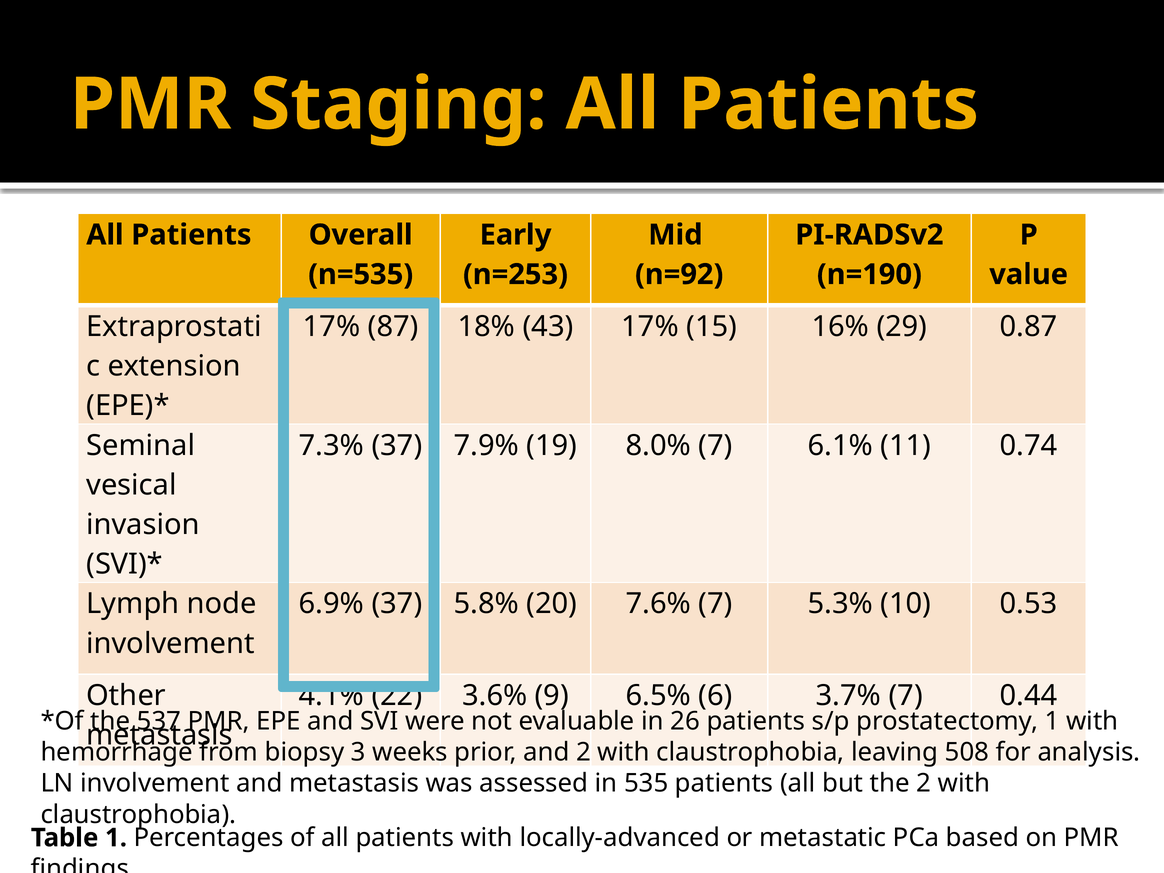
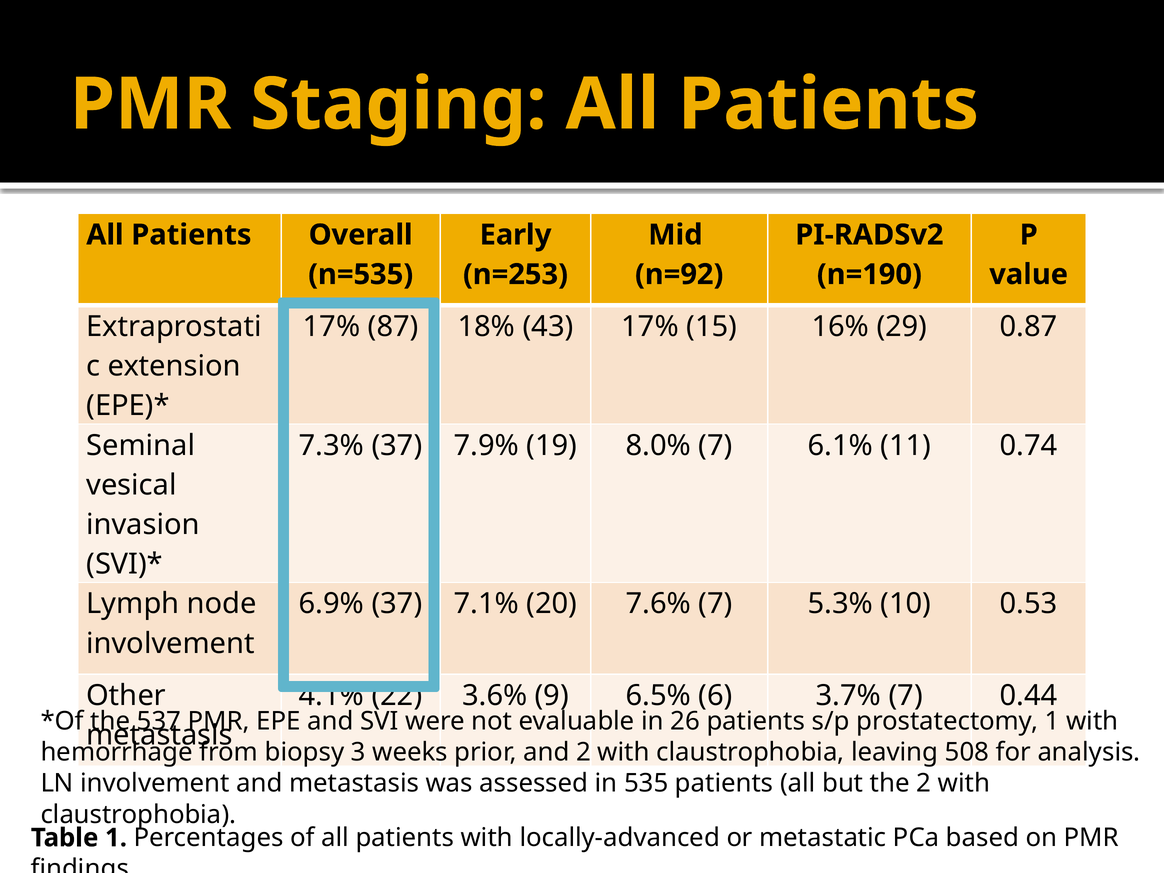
5.8%: 5.8% -> 7.1%
